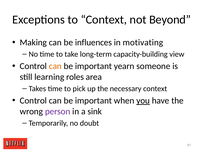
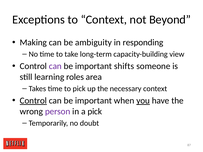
influences: influences -> ambiguity
motivating: motivating -> responding
can at (55, 66) colour: orange -> purple
yearn: yearn -> shifts
Control at (33, 101) underline: none -> present
a sink: sink -> pick
